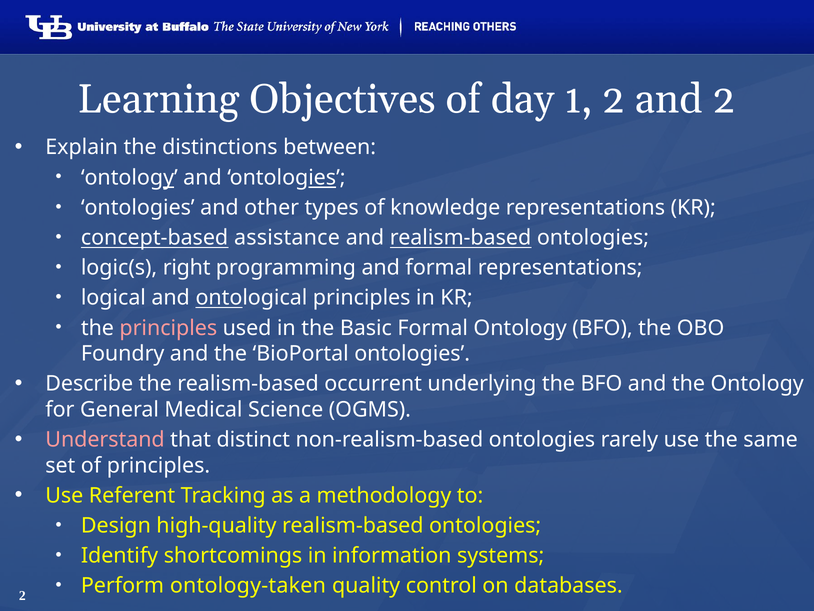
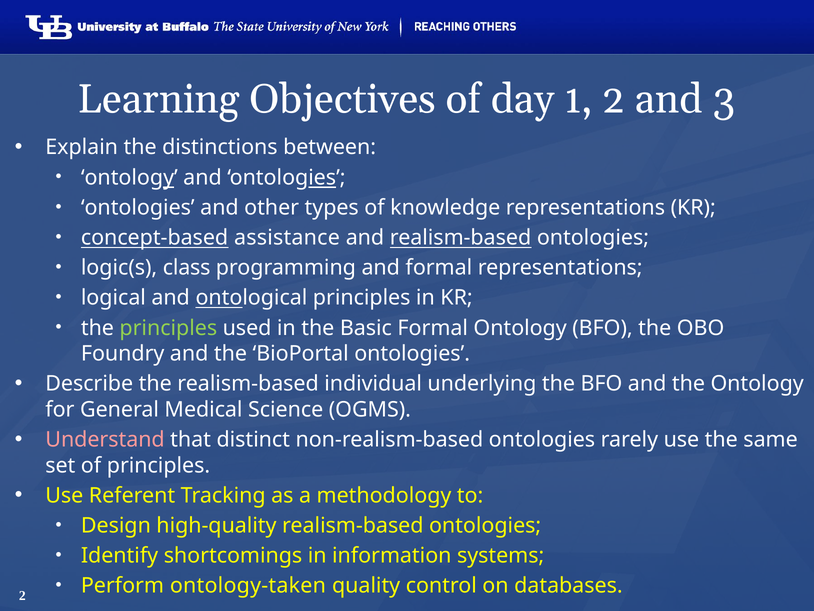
and 2: 2 -> 3
right: right -> class
principles at (168, 328) colour: pink -> light green
occurrent: occurrent -> individual
